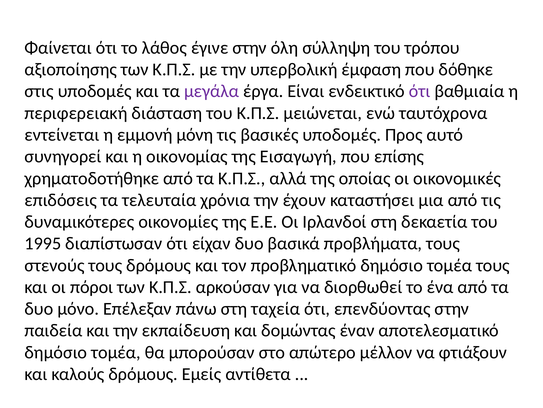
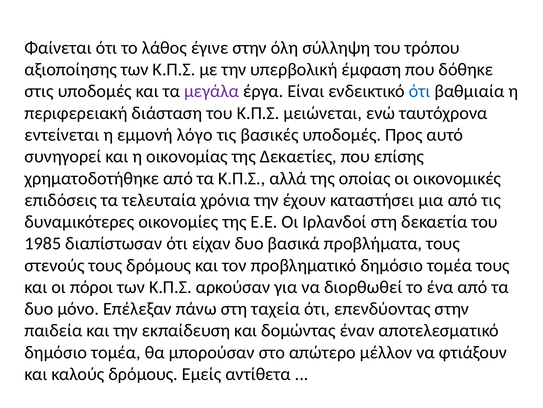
ότι at (420, 91) colour: purple -> blue
μόνη: μόνη -> λόγο
Εισαγωγή: Εισαγωγή -> Δεκαετίες
1995: 1995 -> 1985
